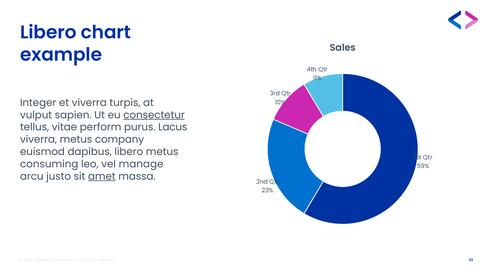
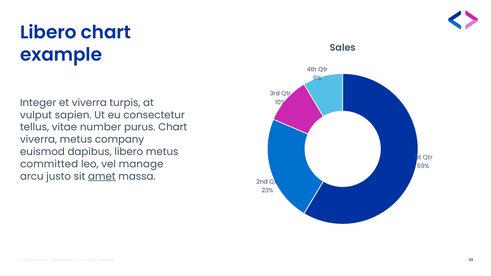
consectetur underline: present -> none
perform: perform -> number
purus Lacus: Lacus -> Chart
consuming: consuming -> committed
